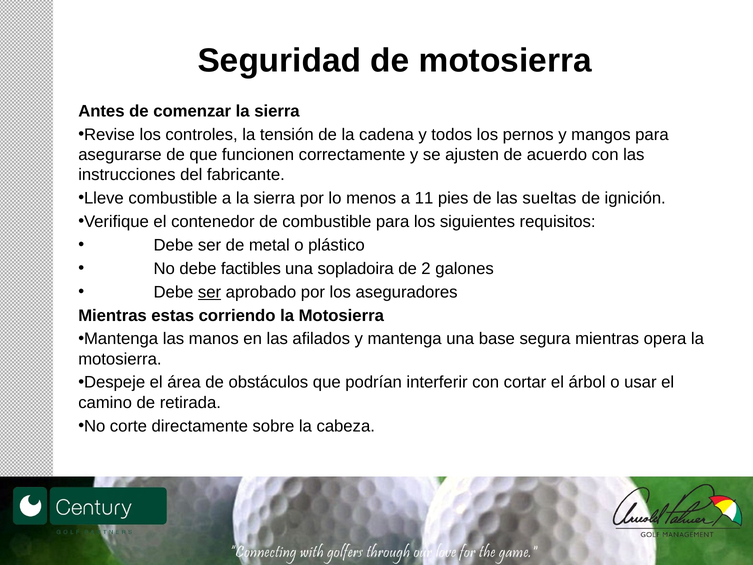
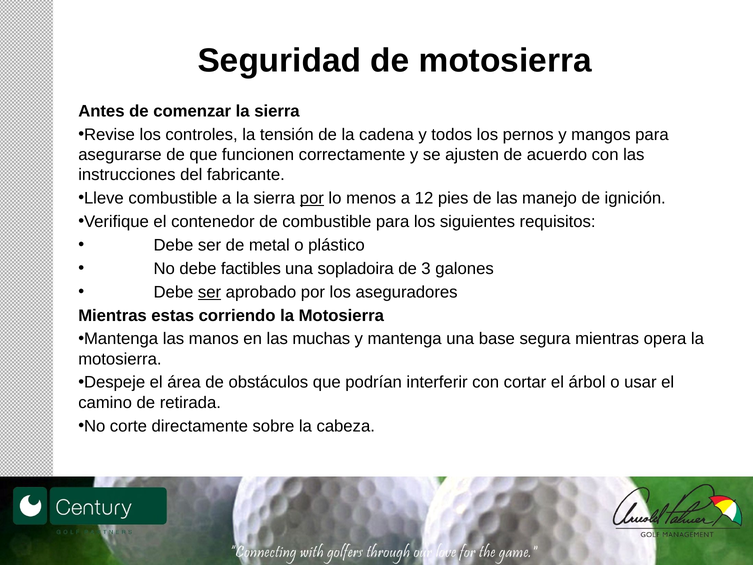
por at (312, 198) underline: none -> present
11: 11 -> 12
sueltas: sueltas -> manejo
2: 2 -> 3
afilados: afilados -> muchas
